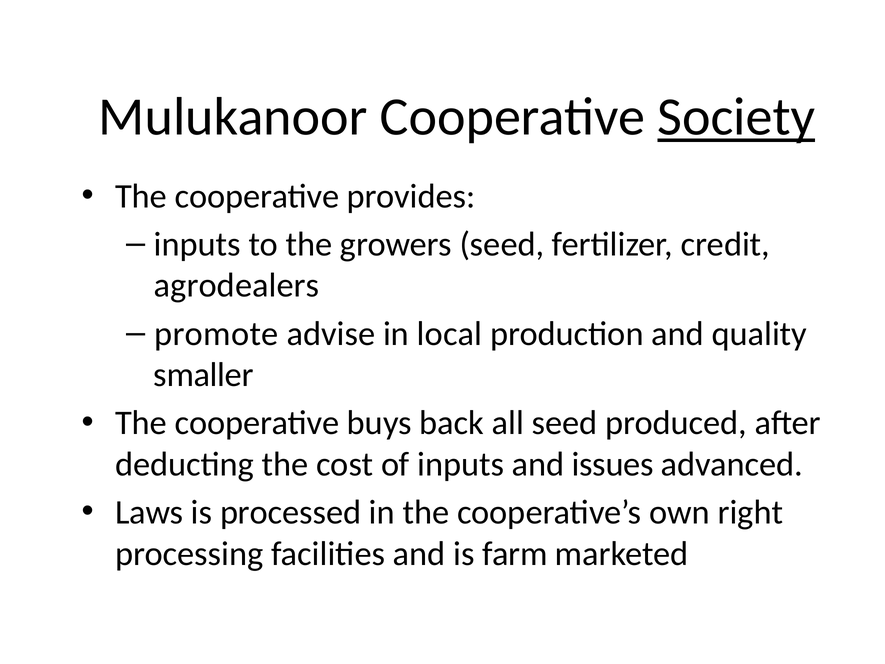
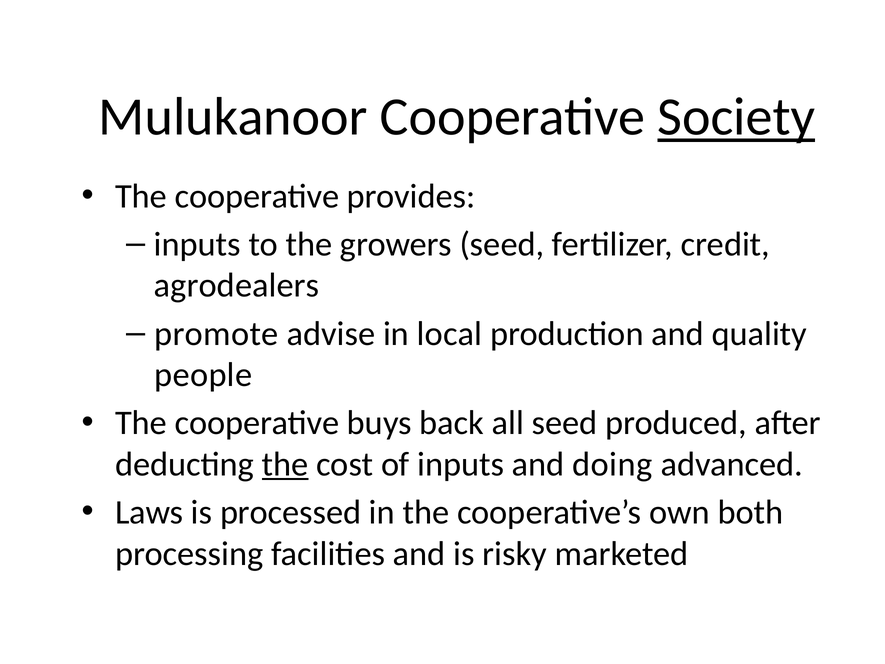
smaller: smaller -> people
the at (285, 464) underline: none -> present
issues: issues -> doing
right: right -> both
farm: farm -> risky
